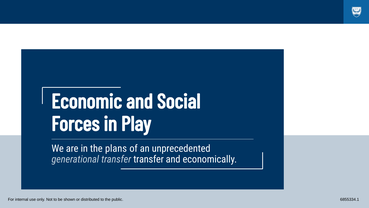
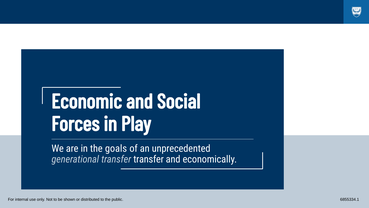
plans: plans -> goals
